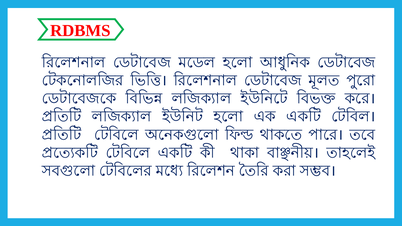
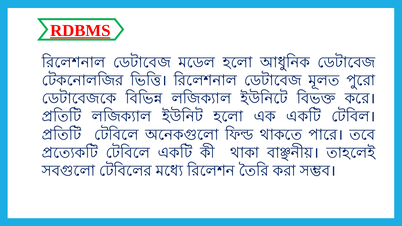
RDBMS underline: none -> present
